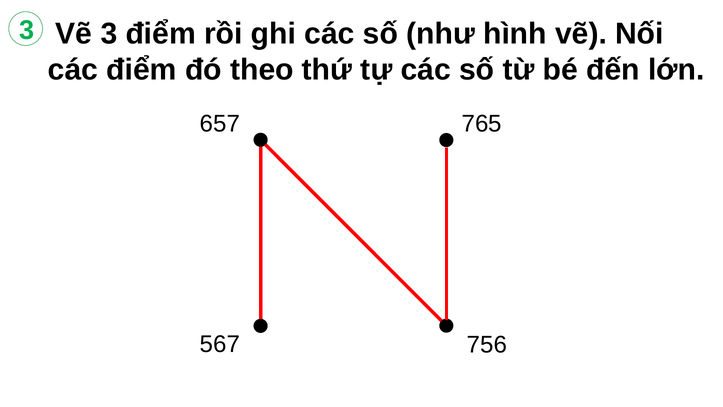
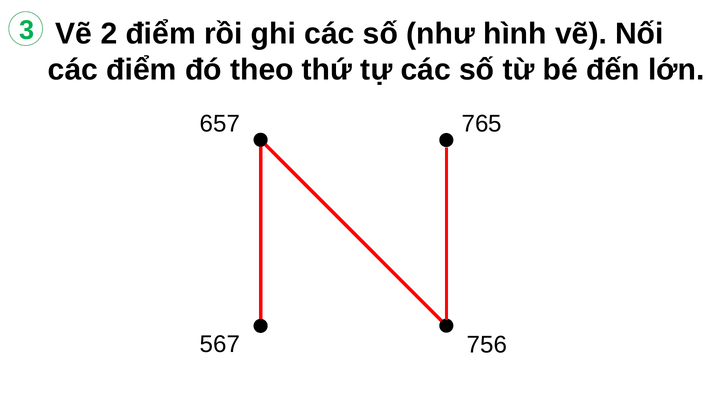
Vẽ 3: 3 -> 2
